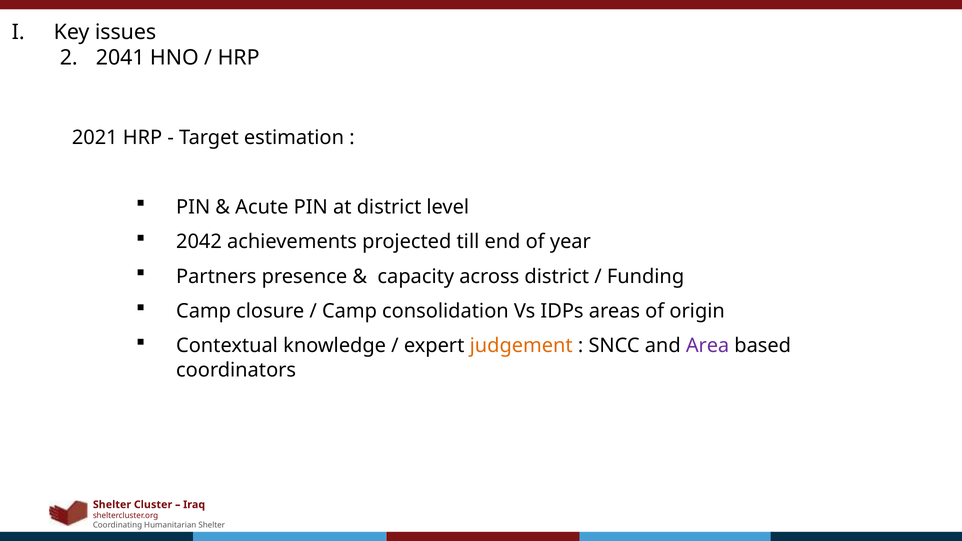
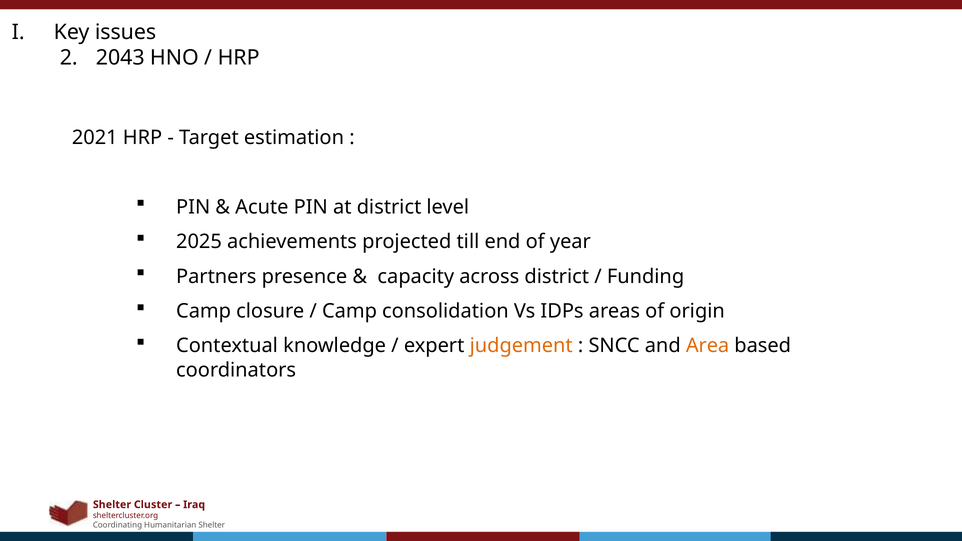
2041: 2041 -> 2043
2042: 2042 -> 2025
Area colour: purple -> orange
